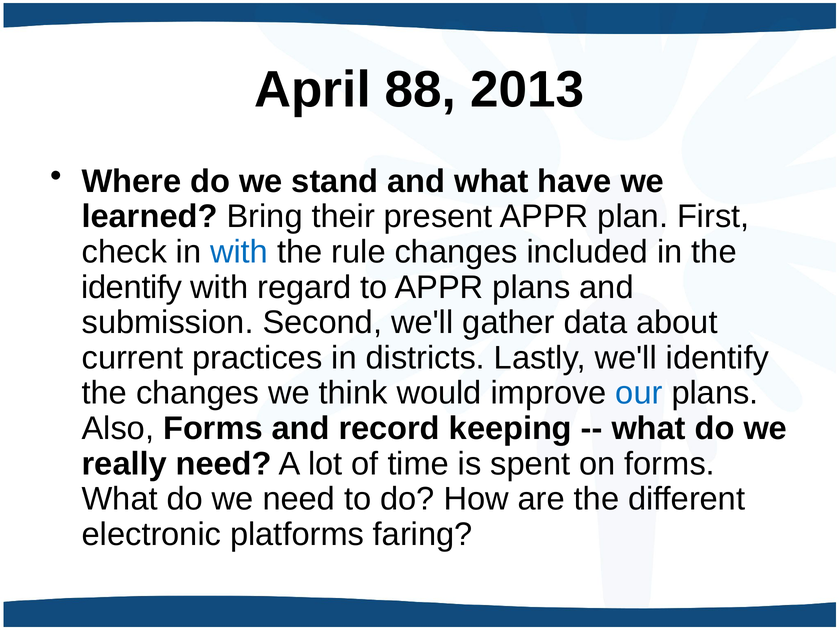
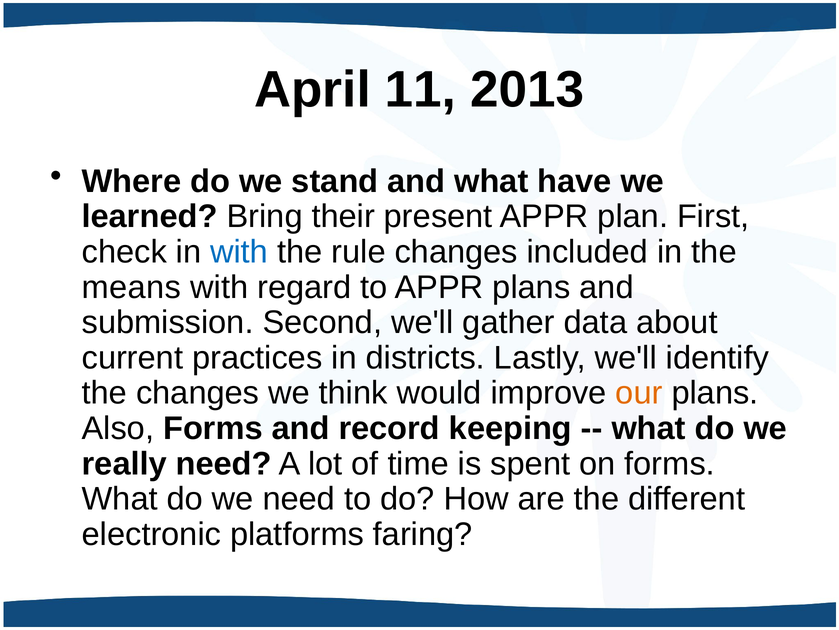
88: 88 -> 11
identify at (132, 287): identify -> means
our colour: blue -> orange
